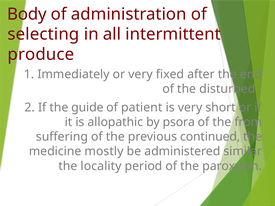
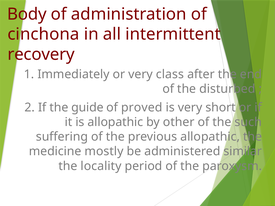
selecting: selecting -> cinchona
produce: produce -> recovery
fixed: fixed -> class
patient: patient -> proved
psora: psora -> other
from: from -> such
previous continued: continued -> allopathic
